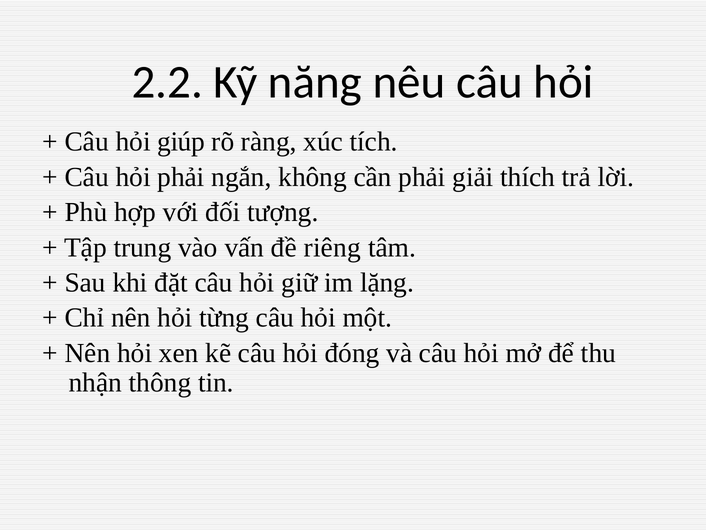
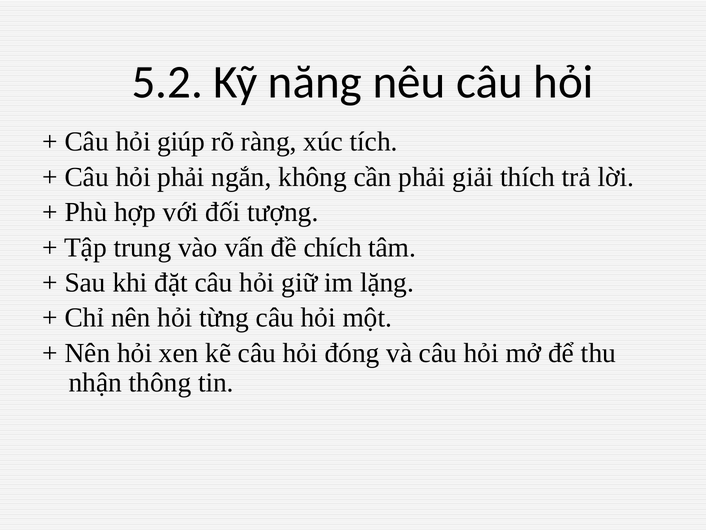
2.2: 2.2 -> 5.2
riêng: riêng -> chích
